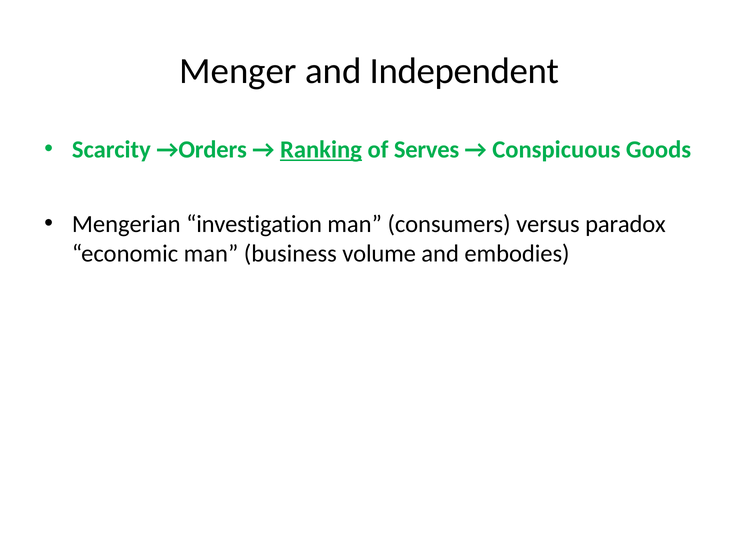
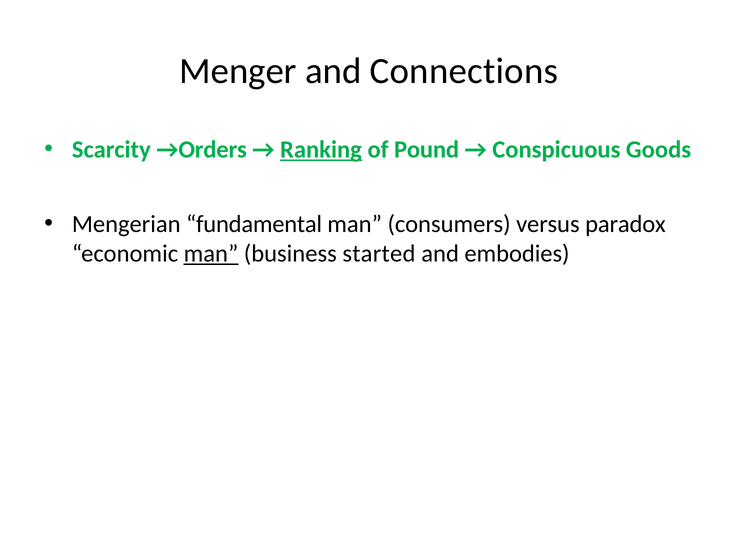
Independent: Independent -> Connections
Serves: Serves -> Pound
investigation: investigation -> fundamental
man at (211, 253) underline: none -> present
volume: volume -> started
